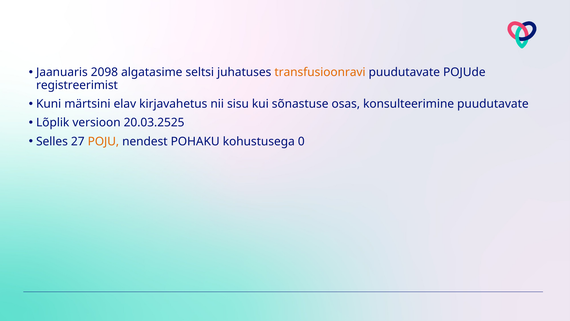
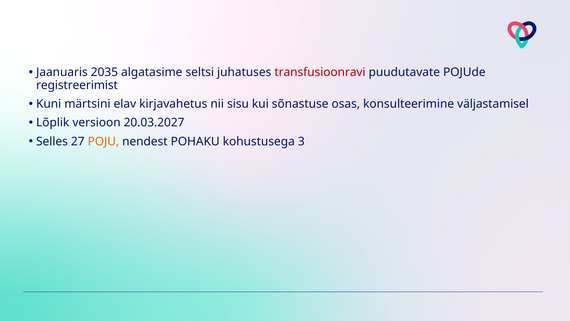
2098: 2098 -> 2035
transfusioonravi colour: orange -> red
konsulteerimine puudutavate: puudutavate -> väljastamisel
20.03.2525: 20.03.2525 -> 20.03.2027
0: 0 -> 3
